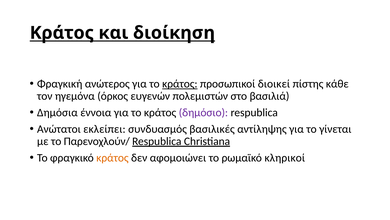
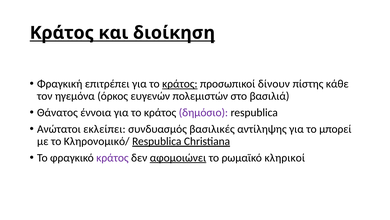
ανώτερος: ανώτερος -> επιτρέπει
διοικεί: διοικεί -> δίνουν
Δημόσια: Δημόσια -> Θάνατος
γίνεται: γίνεται -> μπορεί
Παρενοχλούν/: Παρενοχλούν/ -> Κληρονομικό/
κράτος at (112, 157) colour: orange -> purple
αφομοιώνει underline: none -> present
